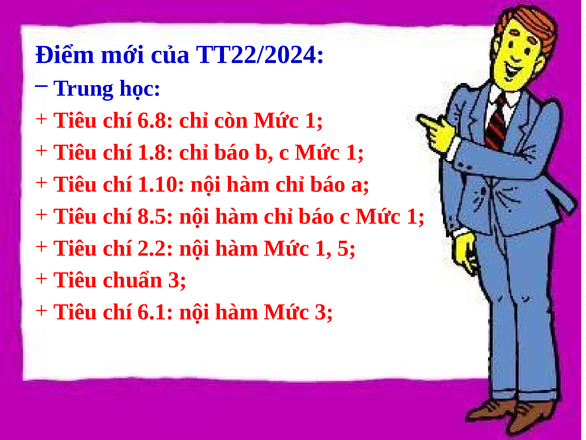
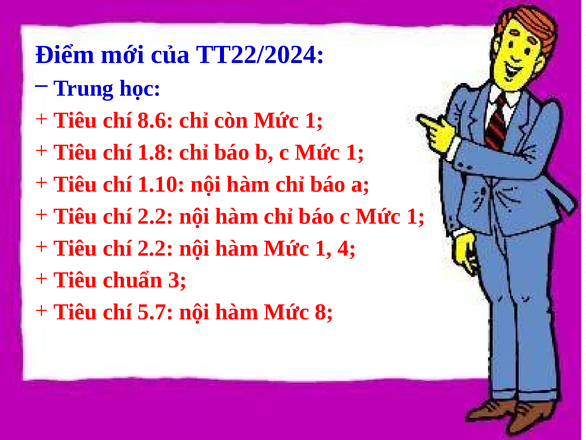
6.8: 6.8 -> 8.6
8.5 at (156, 216): 8.5 -> 2.2
5: 5 -> 4
6.1: 6.1 -> 5.7
Mức 3: 3 -> 8
